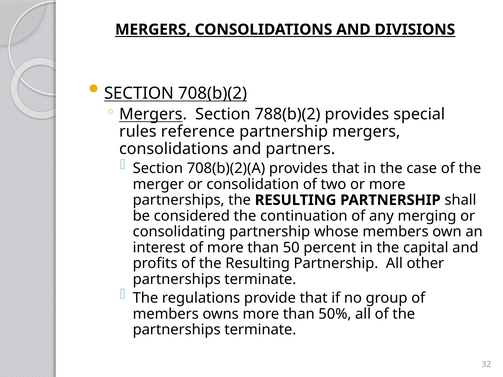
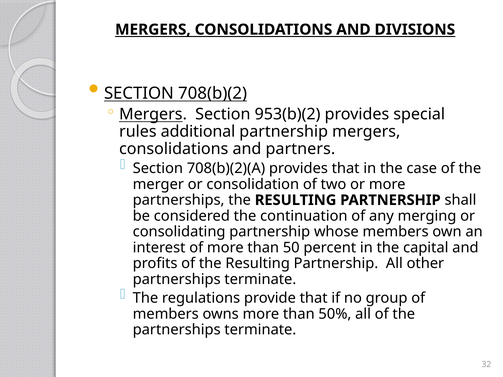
788(b)(2: 788(b)(2 -> 953(b)(2
reference: reference -> additional
